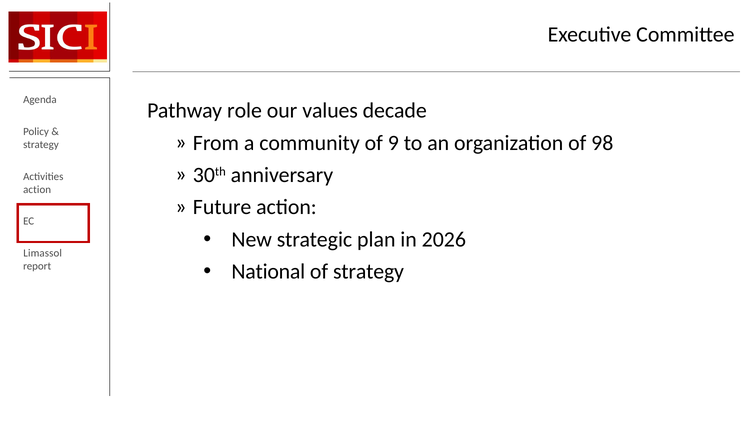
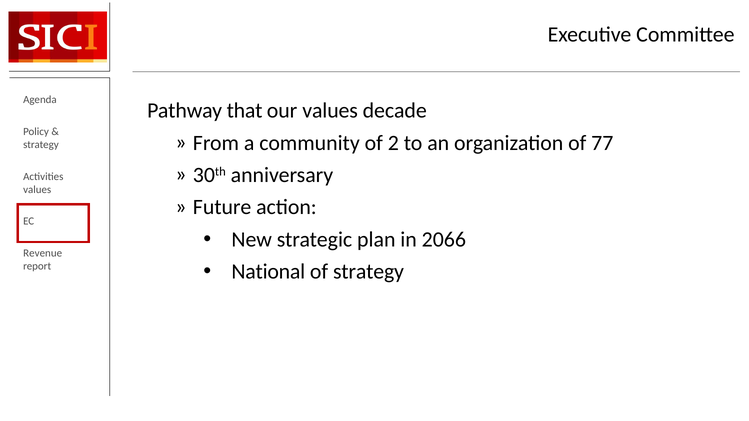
role: role -> that
9: 9 -> 2
98: 98 -> 77
action at (37, 190): action -> values
2026: 2026 -> 2066
Limassol: Limassol -> Revenue
